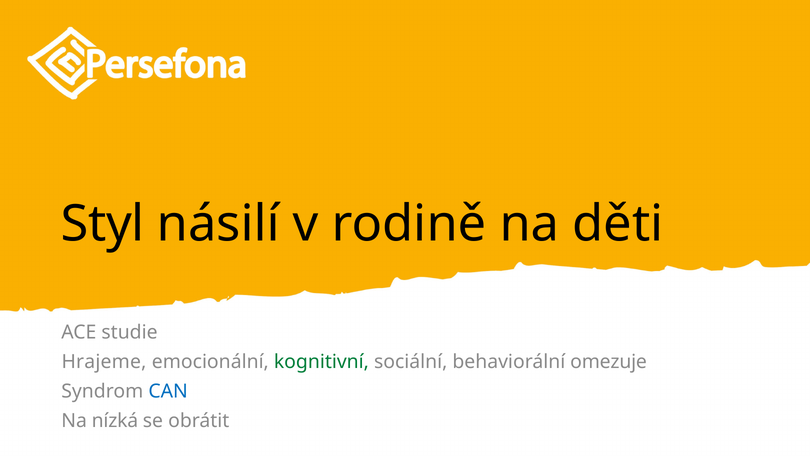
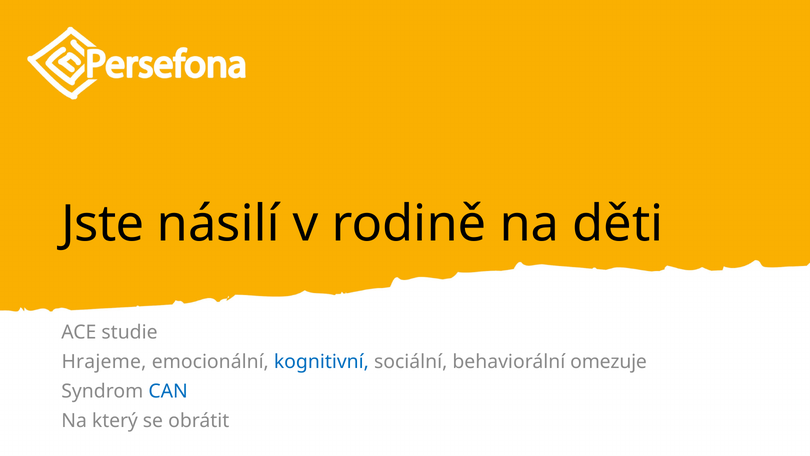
Styl: Styl -> Jste
kognitivní colour: green -> blue
nízká: nízká -> který
